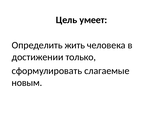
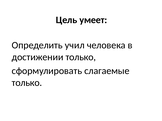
жить: жить -> учил
новым at (27, 83): новым -> только
